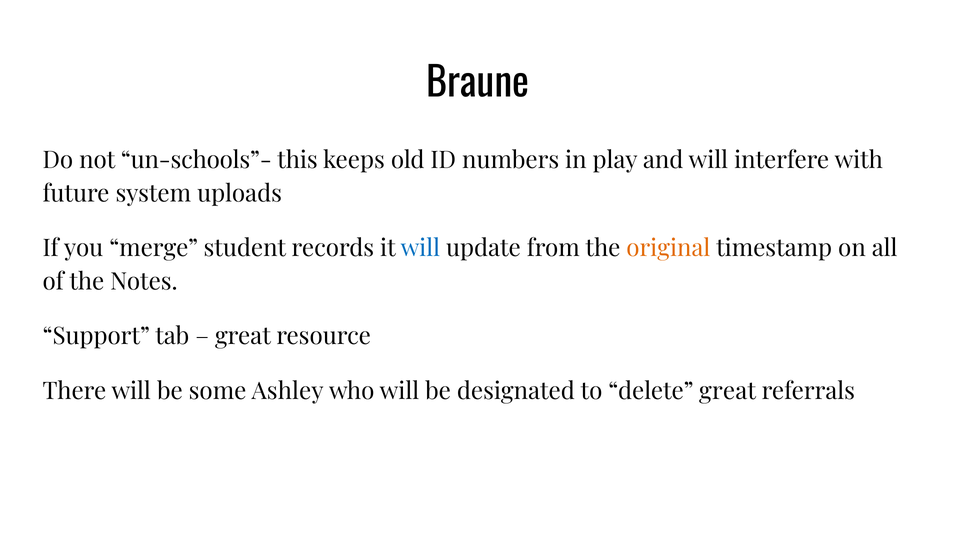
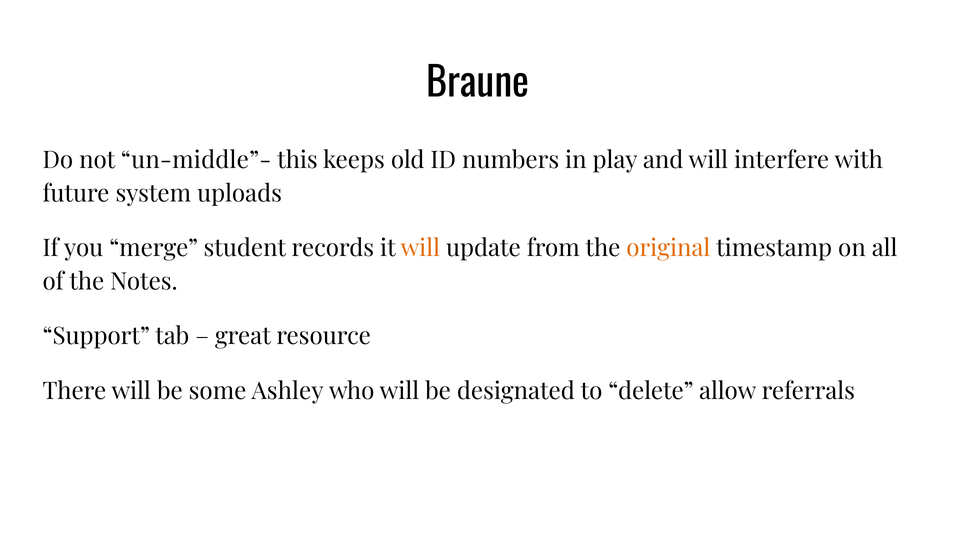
un-schools”-: un-schools”- -> un-middle”-
will at (420, 248) colour: blue -> orange
delete great: great -> allow
